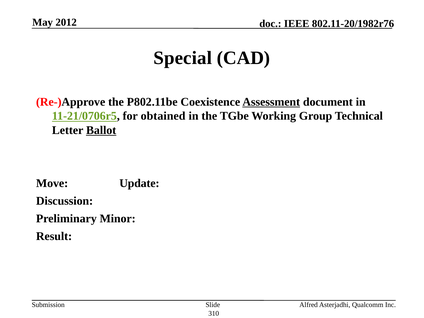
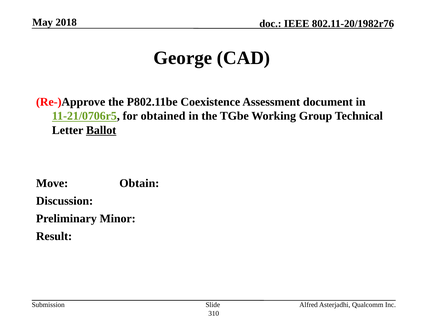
2012: 2012 -> 2018
Special: Special -> George
Assessment underline: present -> none
Update: Update -> Obtain
